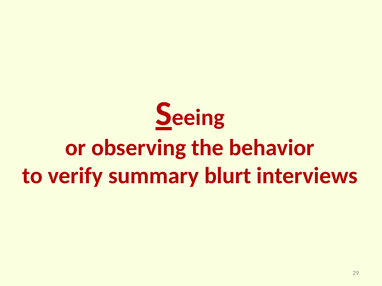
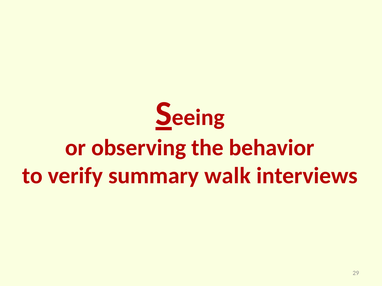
blurt: blurt -> walk
